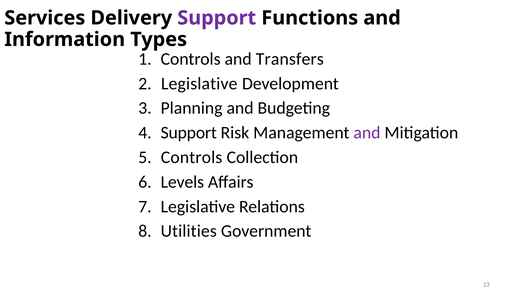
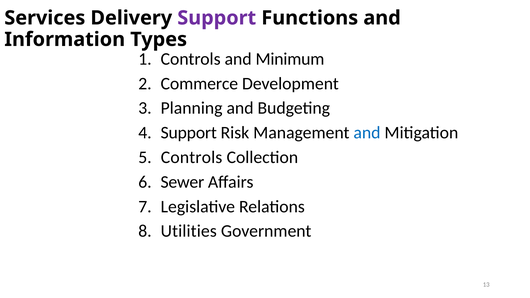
Transfers: Transfers -> Minimum
Legislative at (199, 84): Legislative -> Commerce
and at (367, 133) colour: purple -> blue
Levels: Levels -> Sewer
